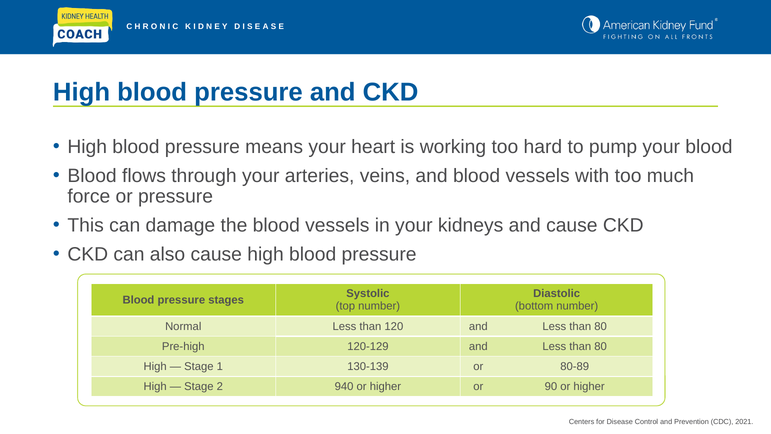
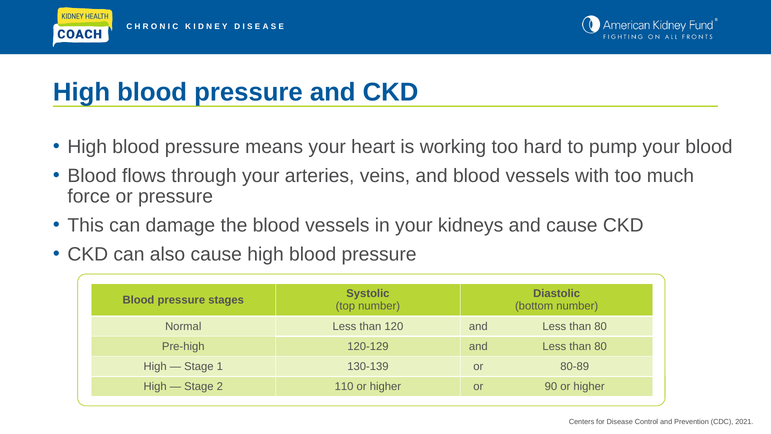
940: 940 -> 110
